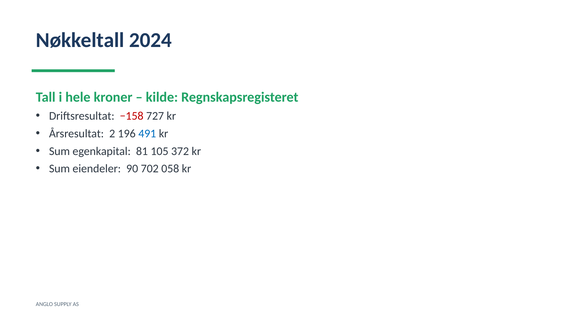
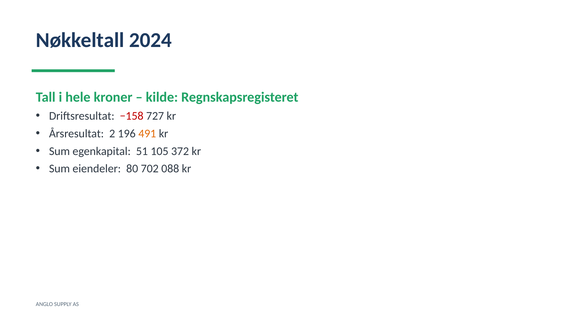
491 colour: blue -> orange
81: 81 -> 51
90: 90 -> 80
058: 058 -> 088
